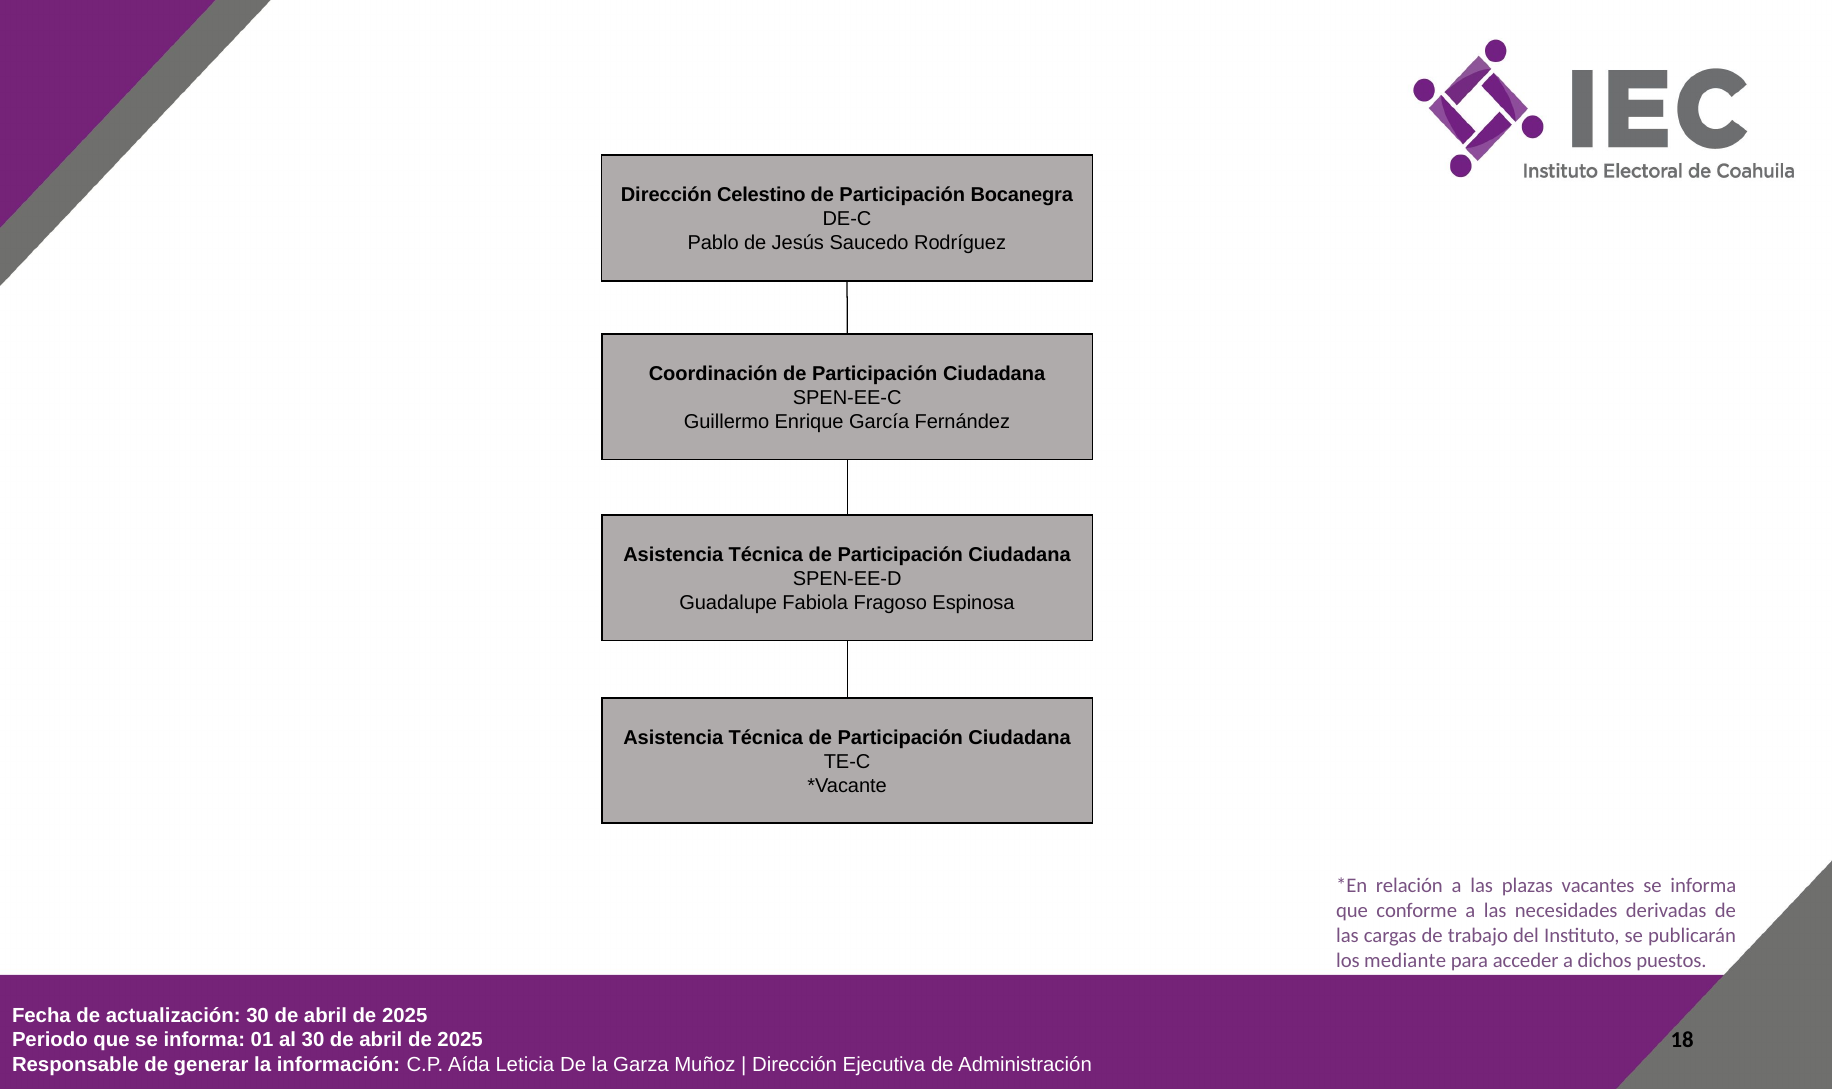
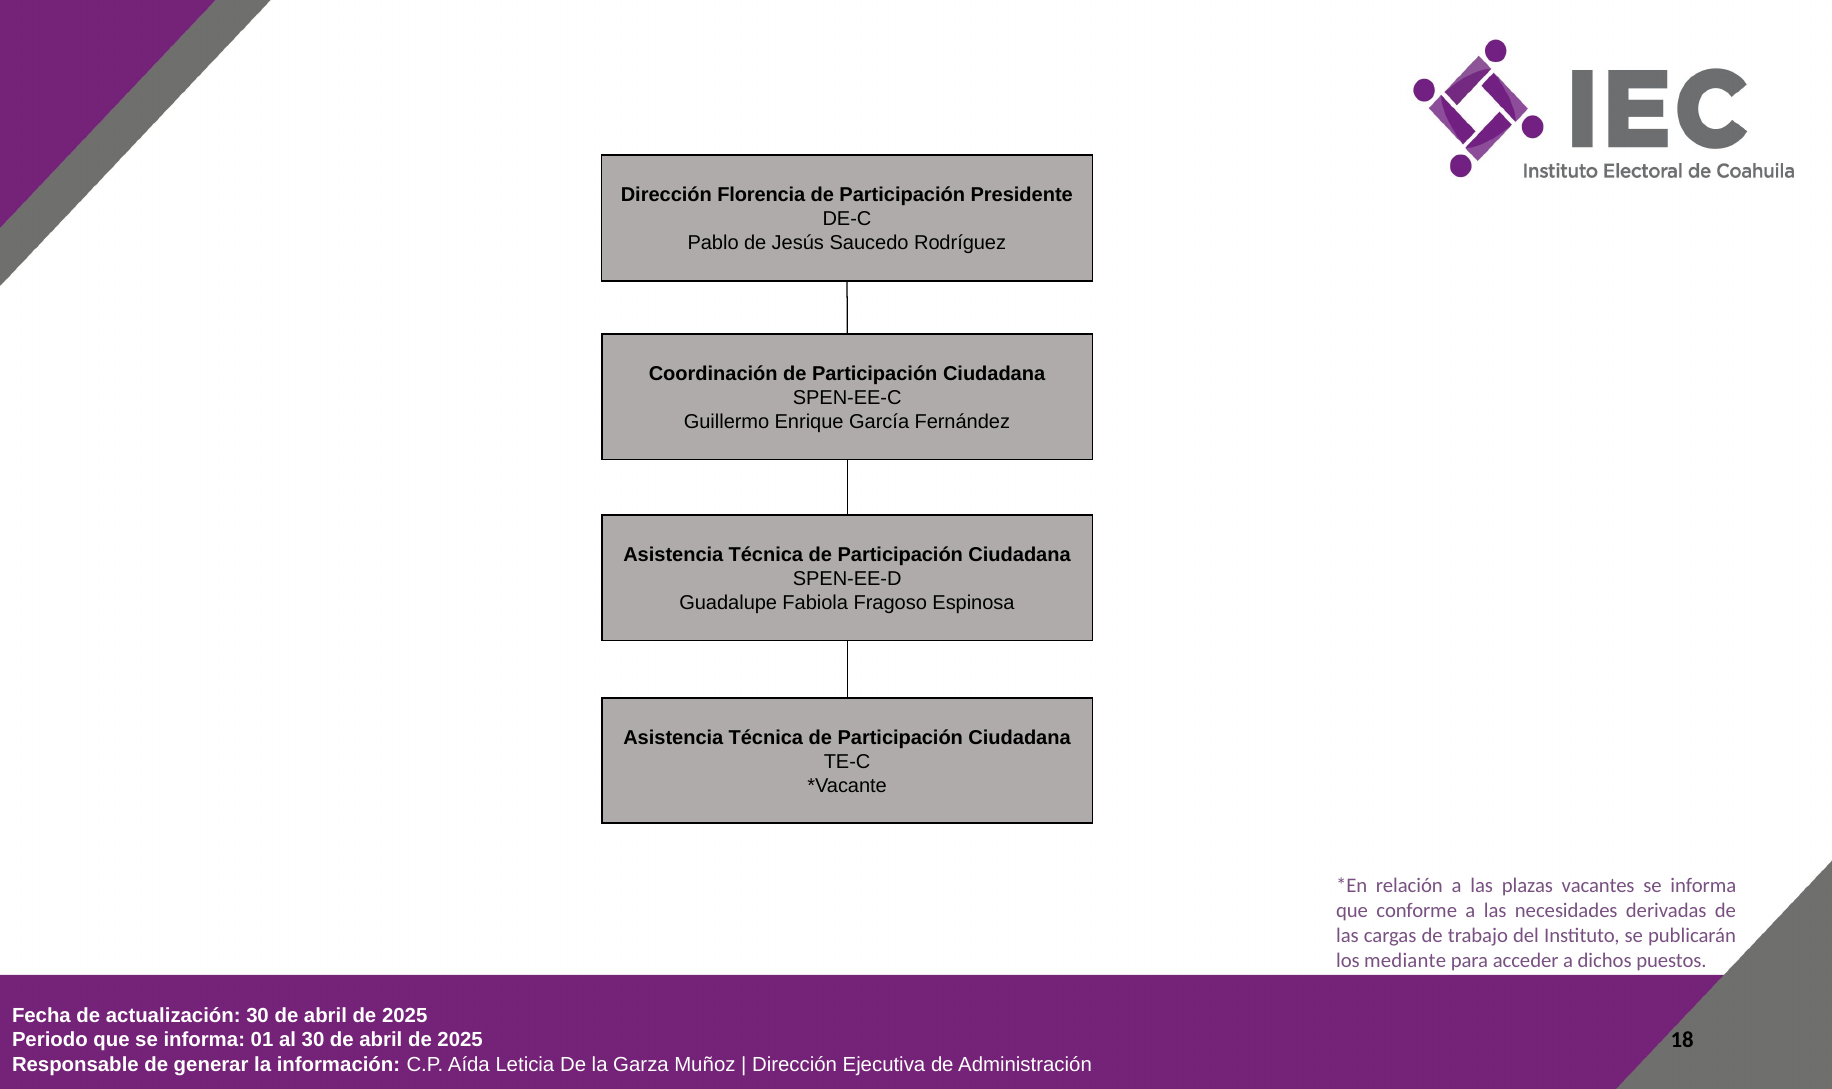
Celestino: Celestino -> Florencia
Bocanegra: Bocanegra -> Presidente
